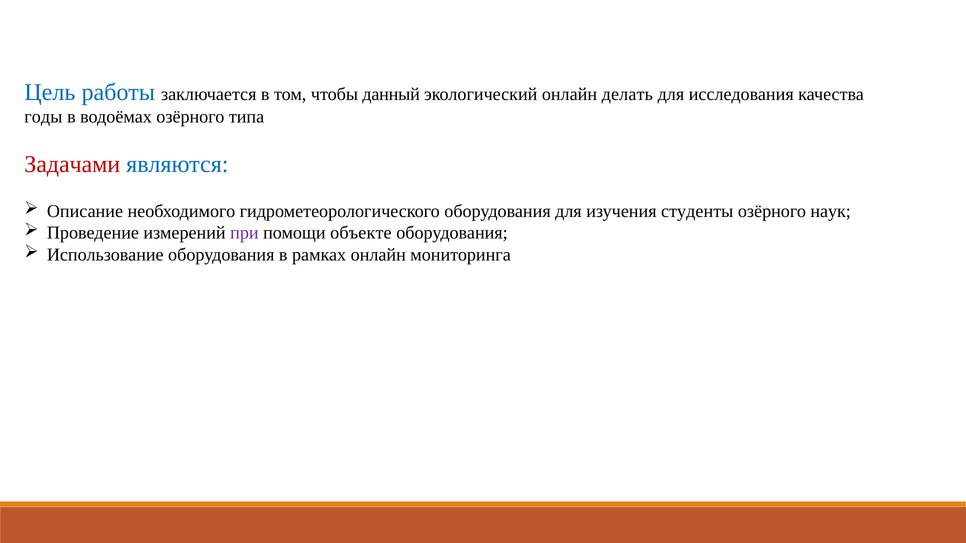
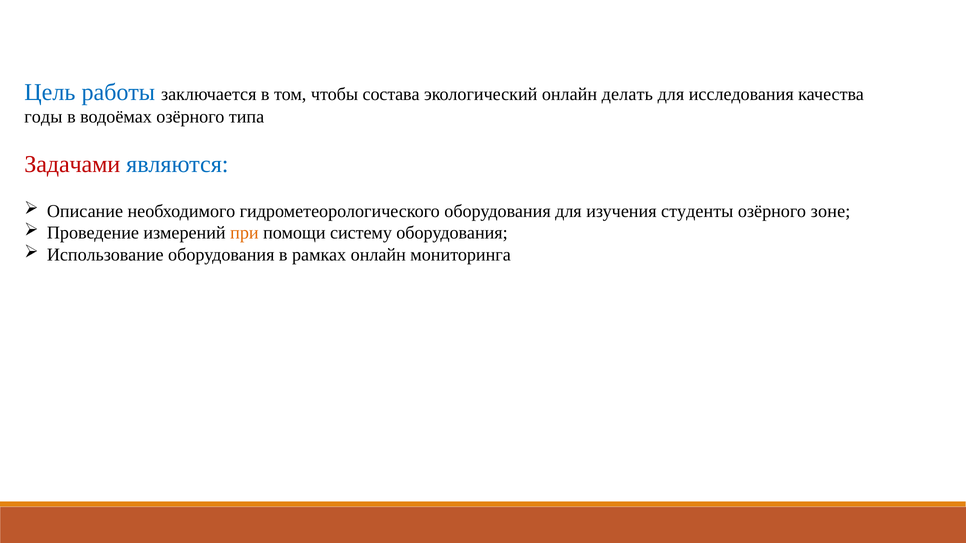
данный: данный -> состава
наук: наук -> зоне
при colour: purple -> orange
объекте: объекте -> систему
